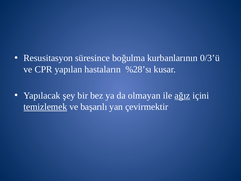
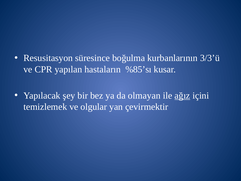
0/3’ü: 0/3’ü -> 3/3’ü
%28’sı: %28’sı -> %85’sı
temizlemek underline: present -> none
başarılı: başarılı -> olgular
